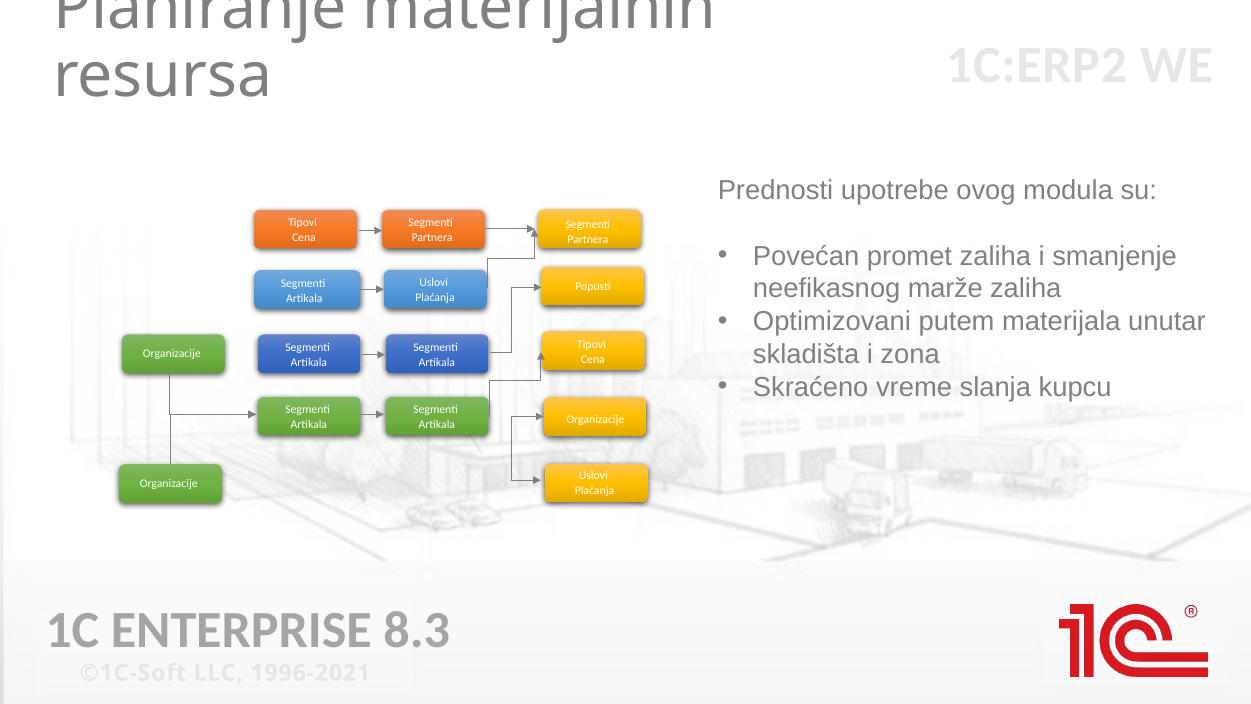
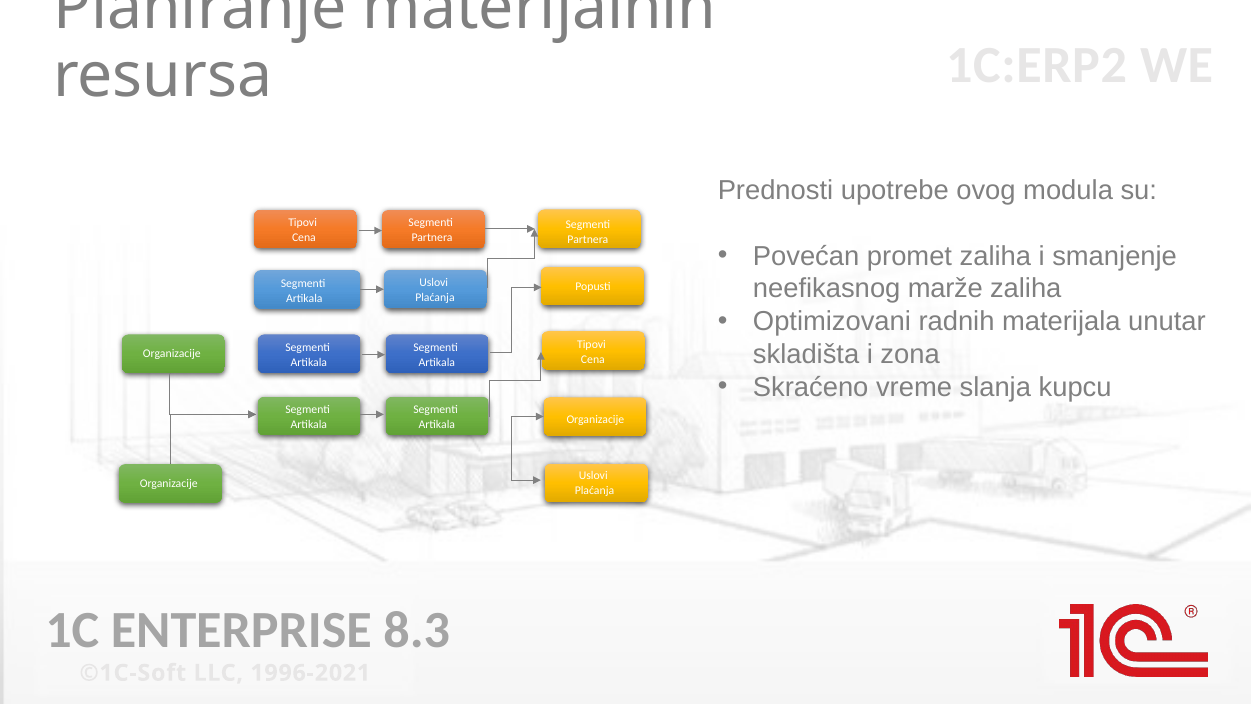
putem: putem -> radnih
